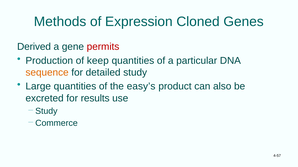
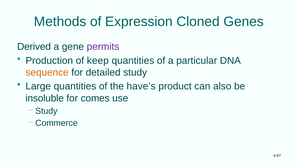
permits colour: red -> purple
easy’s: easy’s -> have’s
excreted: excreted -> insoluble
results: results -> comes
